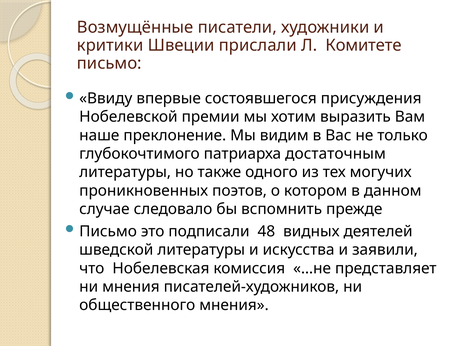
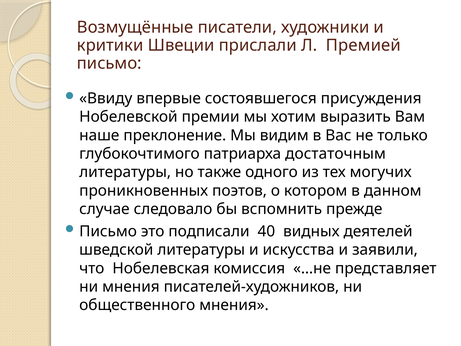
Комитете: Комитете -> Премией
48: 48 -> 40
